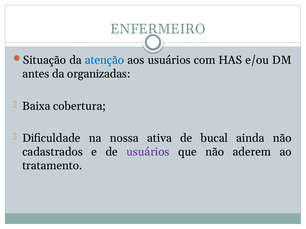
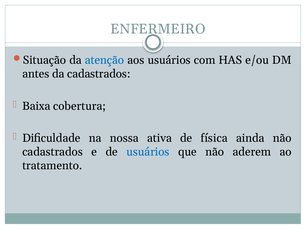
da organizadas: organizadas -> cadastrados
bucal: bucal -> física
usuários at (148, 152) colour: purple -> blue
